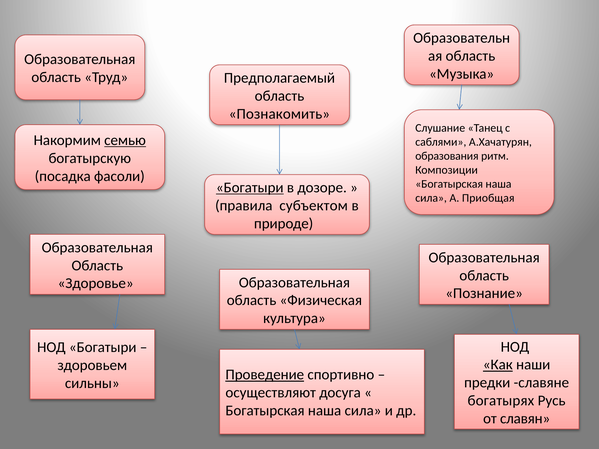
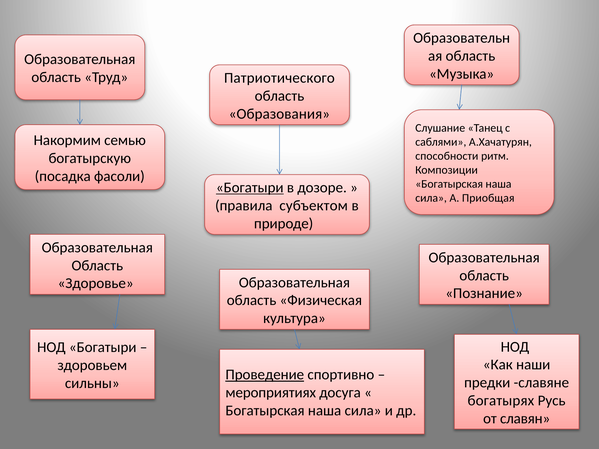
Предполагаемый: Предполагаемый -> Патриотического
Познакомить: Познакомить -> Образования
семью underline: present -> none
образования: образования -> способности
Как underline: present -> none
осуществляют: осуществляют -> мероприятиях
